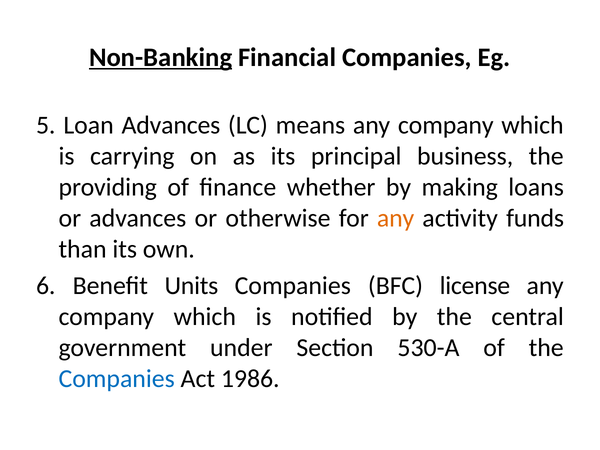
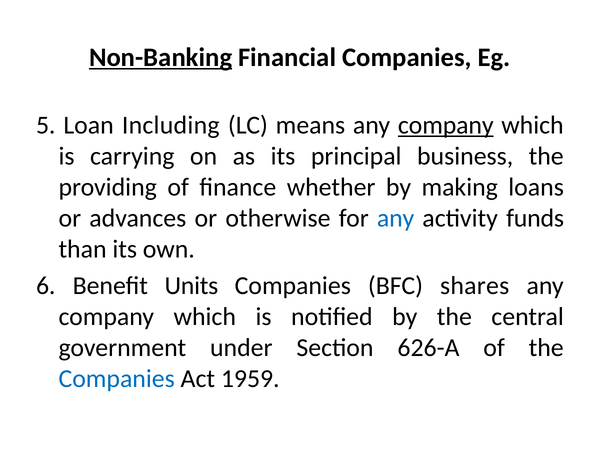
Loan Advances: Advances -> Including
company at (446, 125) underline: none -> present
any at (396, 218) colour: orange -> blue
license: license -> shares
530-A: 530-A -> 626-A
1986: 1986 -> 1959
